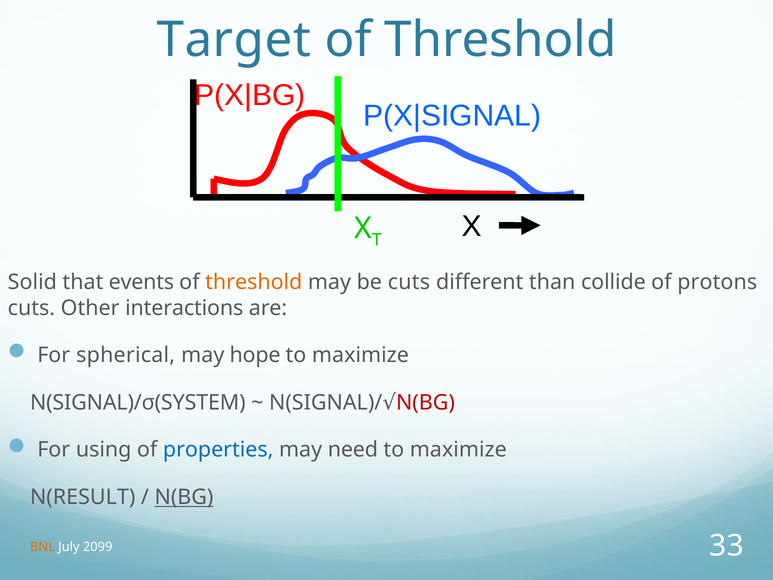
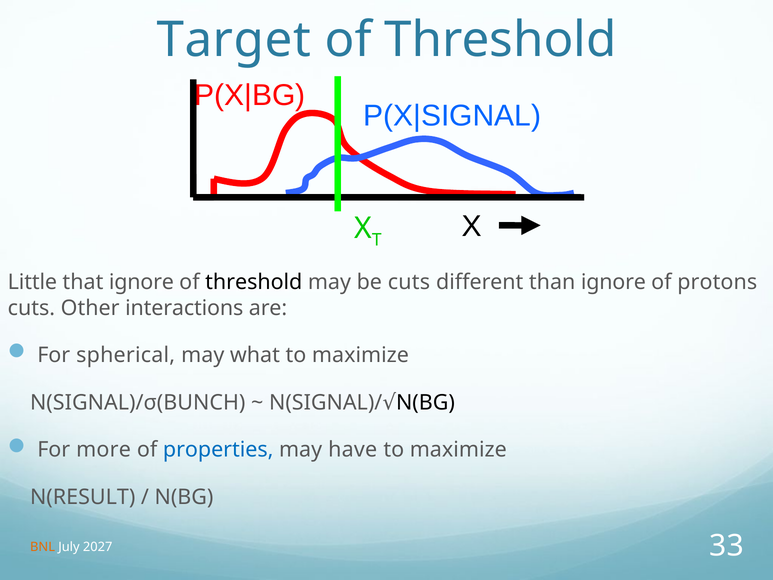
Solid: Solid -> Little
that events: events -> ignore
threshold at (254, 282) colour: orange -> black
than collide: collide -> ignore
hope: hope -> what
N(SIGNAL)/σ(SYSTEM: N(SIGNAL)/σ(SYSTEM -> N(SIGNAL)/σ(BUNCH
N(BG at (425, 402) colour: red -> black
using: using -> more
need: need -> have
N(BG at (184, 497) underline: present -> none
2099: 2099 -> 2027
